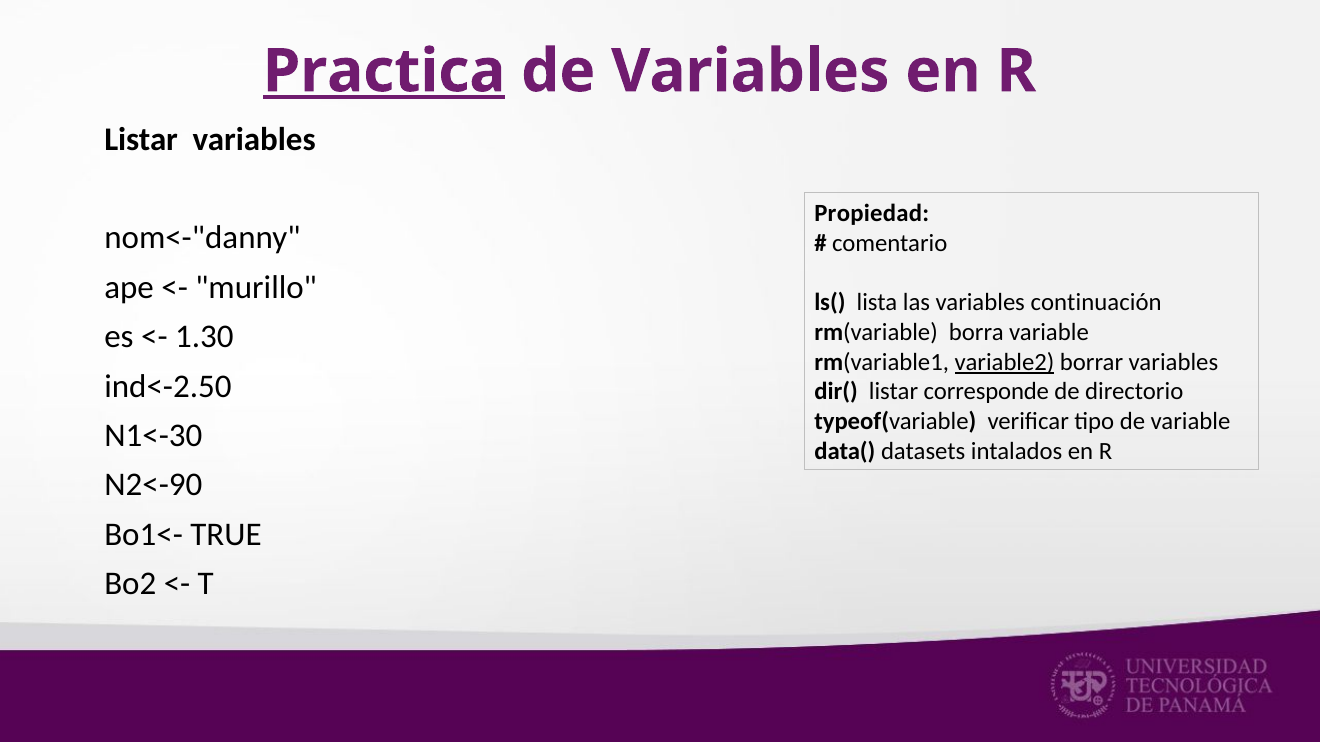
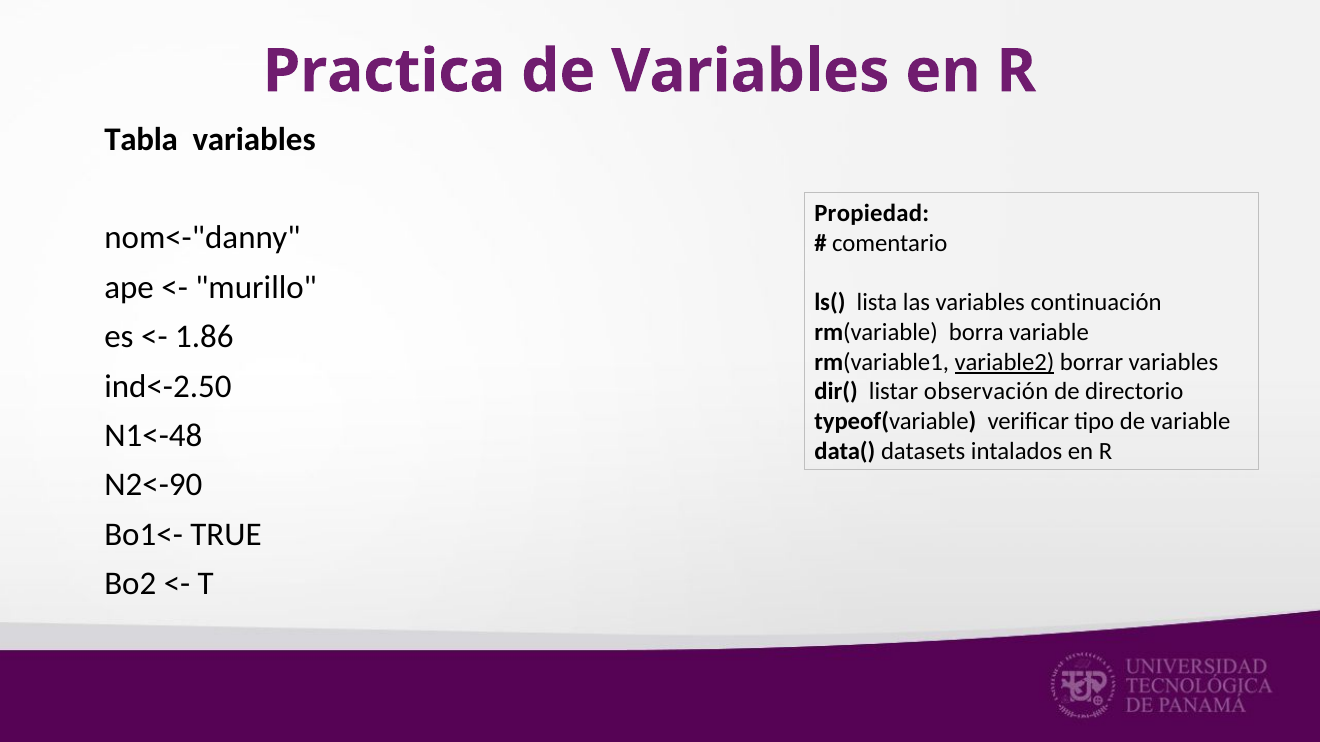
Practica underline: present -> none
Listar at (141, 139): Listar -> Tabla
1.30: 1.30 -> 1.86
corresponde: corresponde -> observación
N1<-30: N1<-30 -> N1<-48
